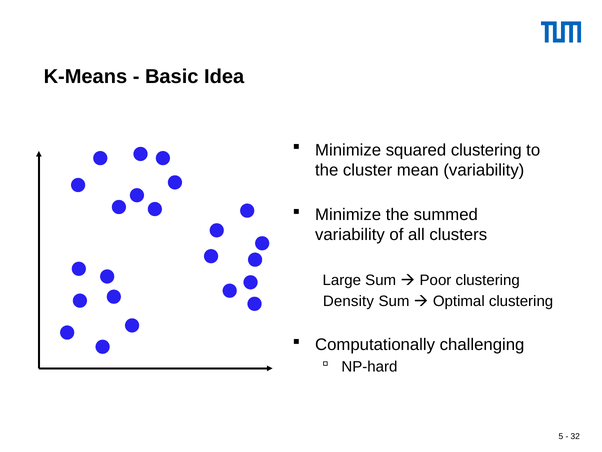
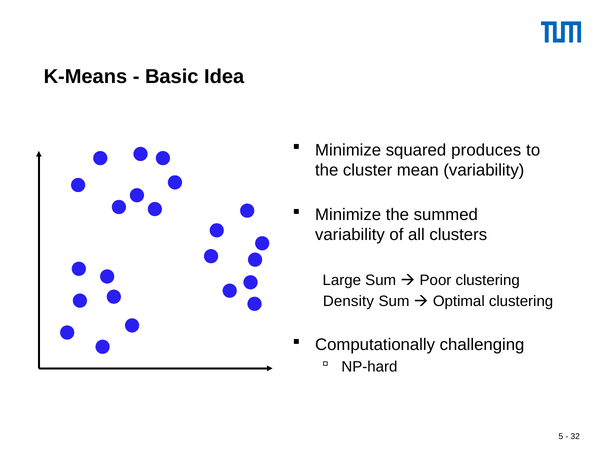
squared clustering: clustering -> produces
